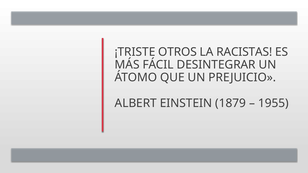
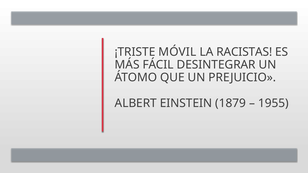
OTROS: OTROS -> MÓVIL
